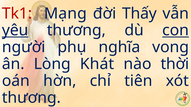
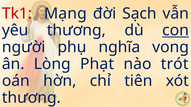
Thấy: Thấy -> Sạch
yêu underline: present -> none
Khát: Khát -> Phạt
thời: thời -> trót
